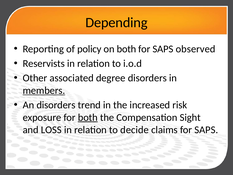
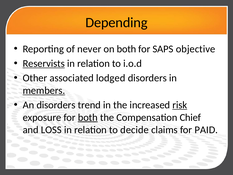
policy: policy -> never
observed: observed -> objective
Reservists underline: none -> present
degree: degree -> lodged
risk underline: none -> present
Sight: Sight -> Chief
claims for SAPS: SAPS -> PAID
